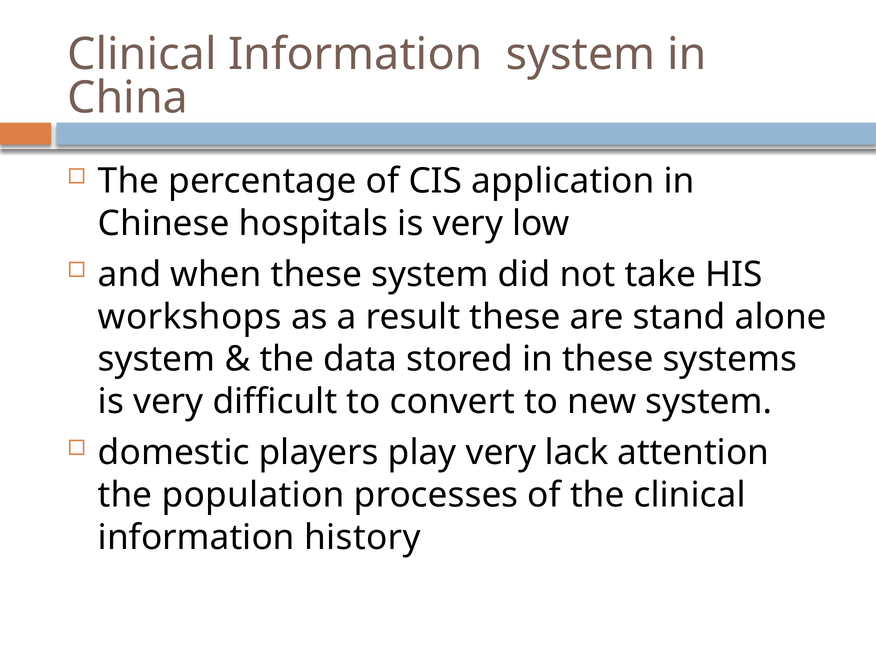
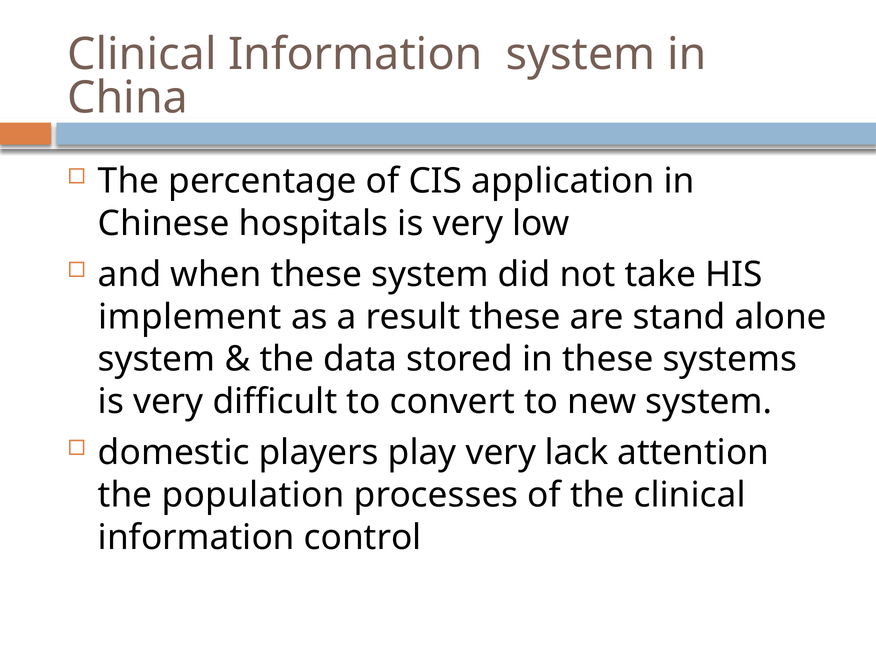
workshops: workshops -> implement
history: history -> control
